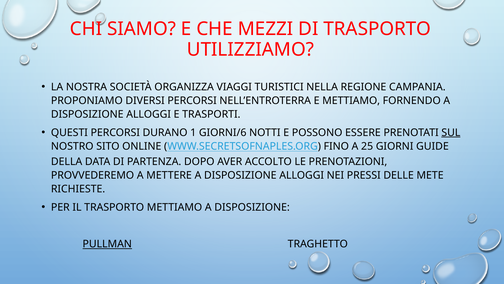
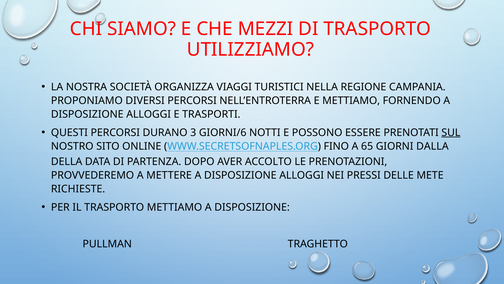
1: 1 -> 3
25: 25 -> 65
GUIDE: GUIDE -> DALLA
PULLMAN underline: present -> none
